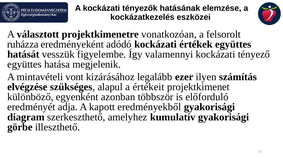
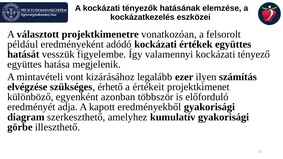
ruházza: ruházza -> például
alapul: alapul -> érhető
